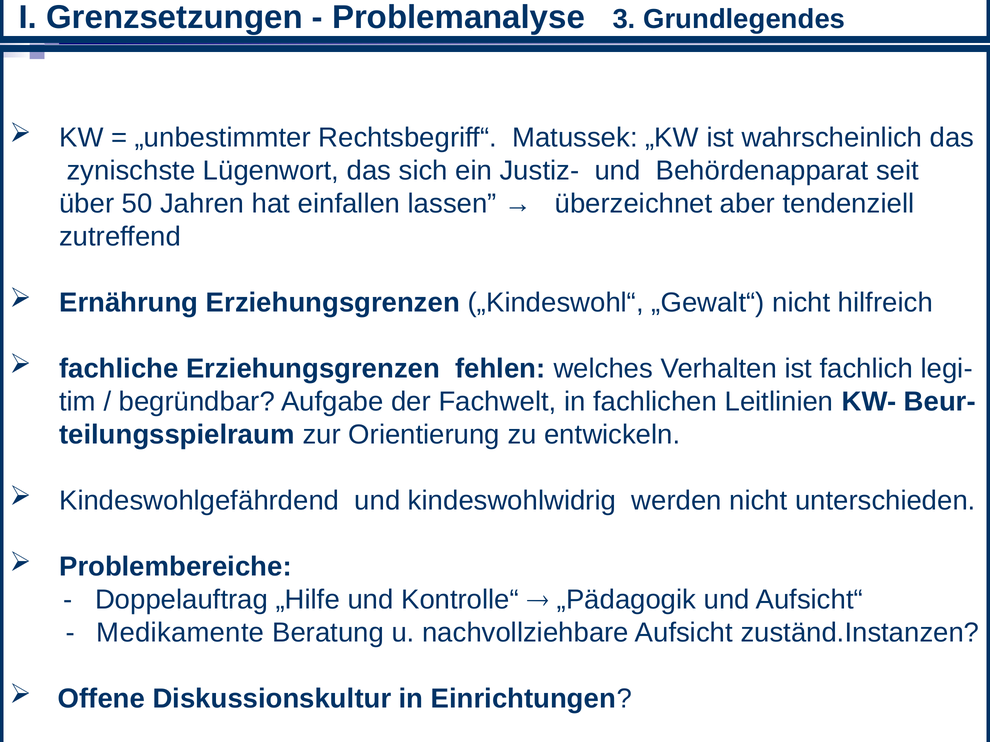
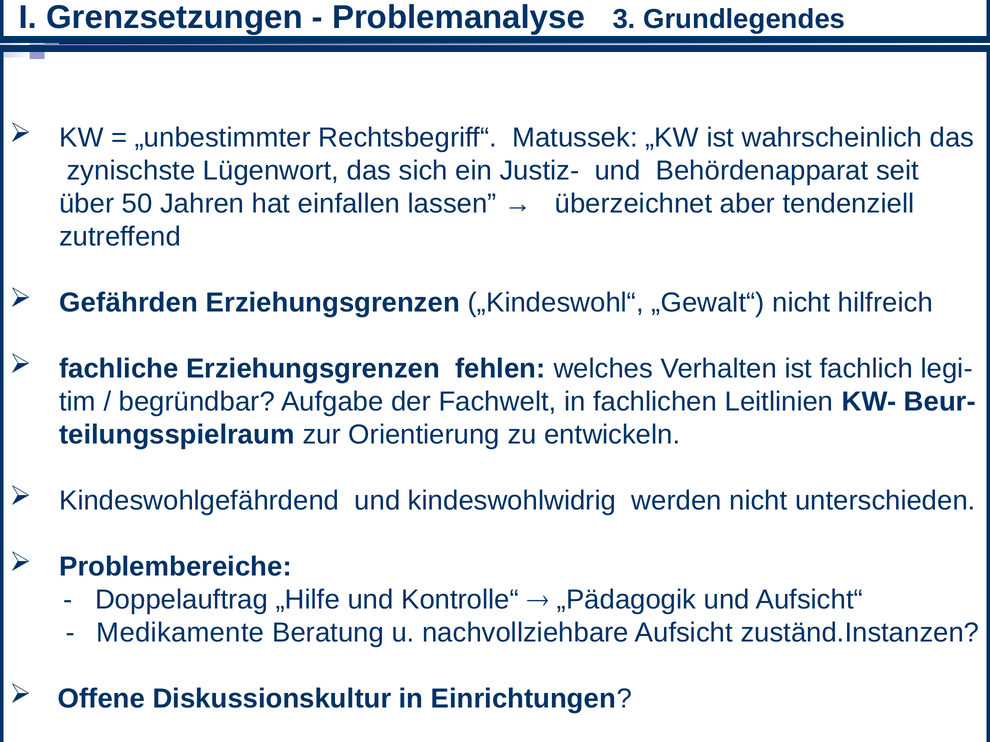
Ernährung: Ernährung -> Gefährden
